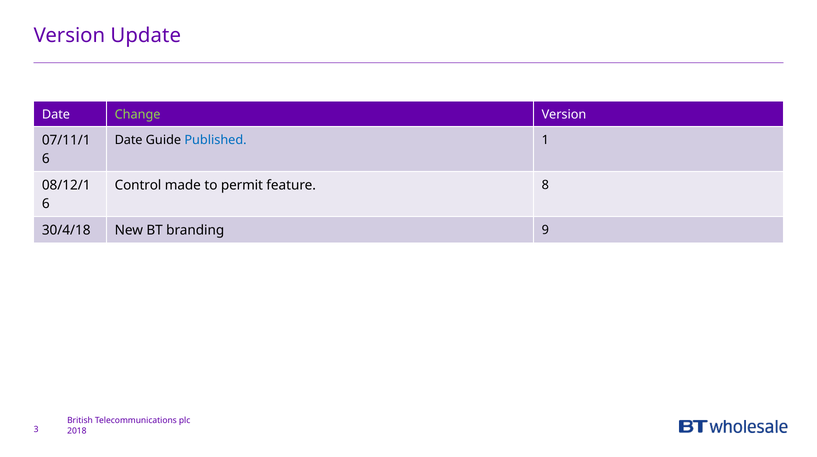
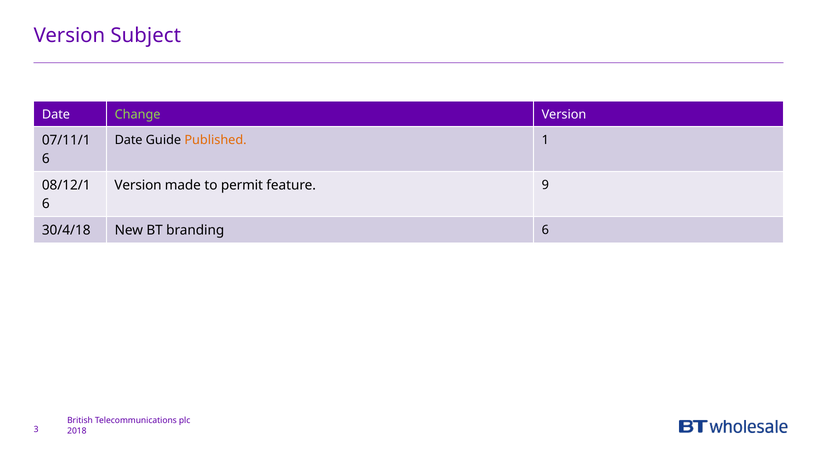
Update: Update -> Subject
Published colour: blue -> orange
Control at (138, 185): Control -> Version
8: 8 -> 9
branding 9: 9 -> 6
